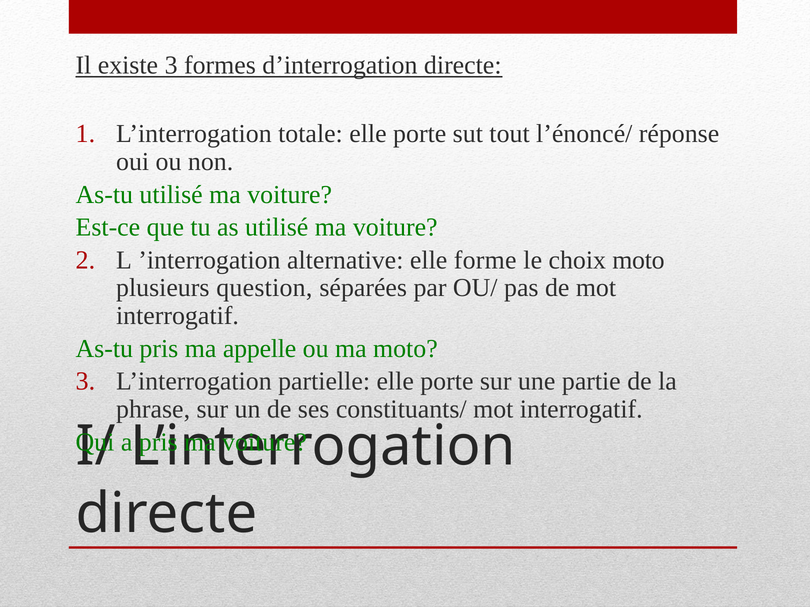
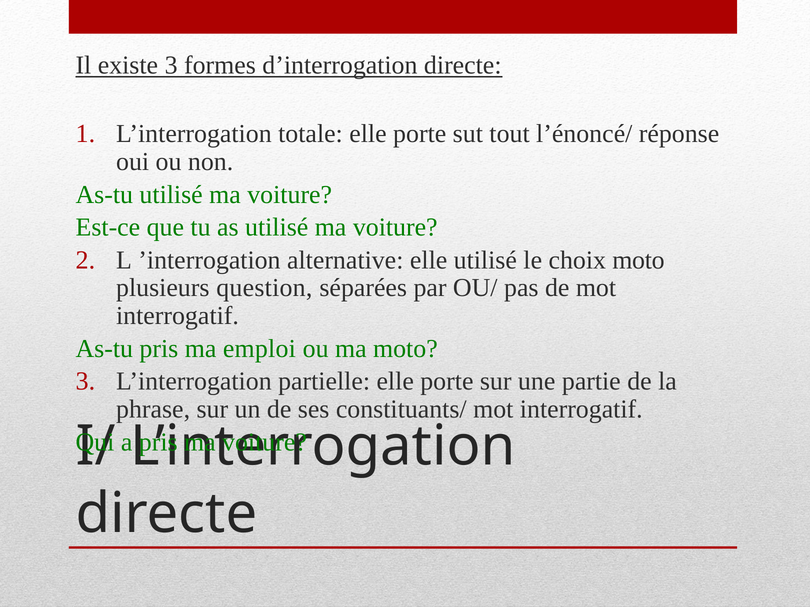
elle forme: forme -> utilisé
appelle: appelle -> emploi
